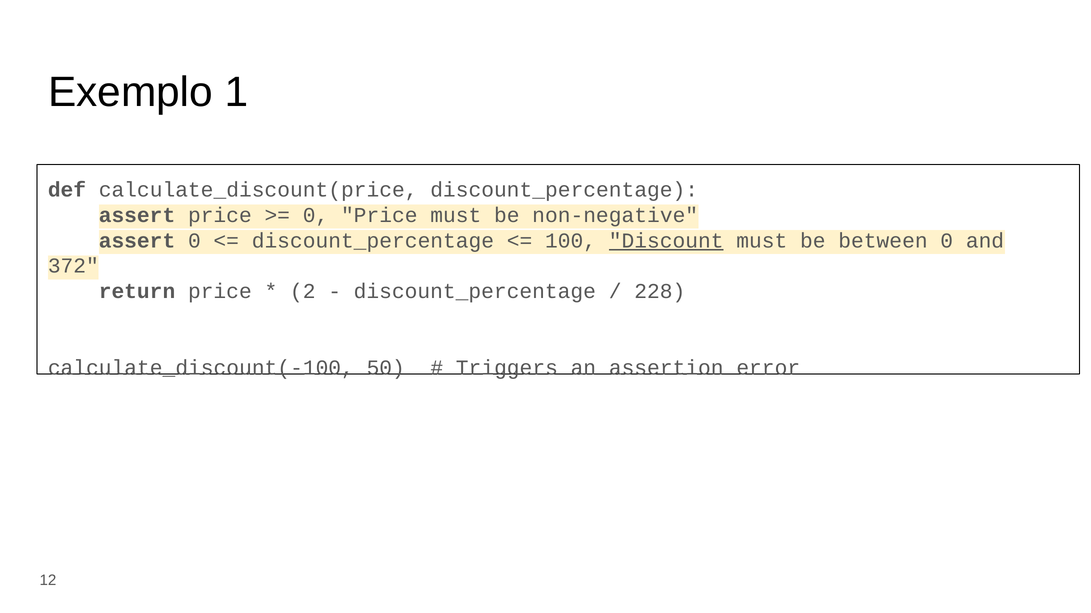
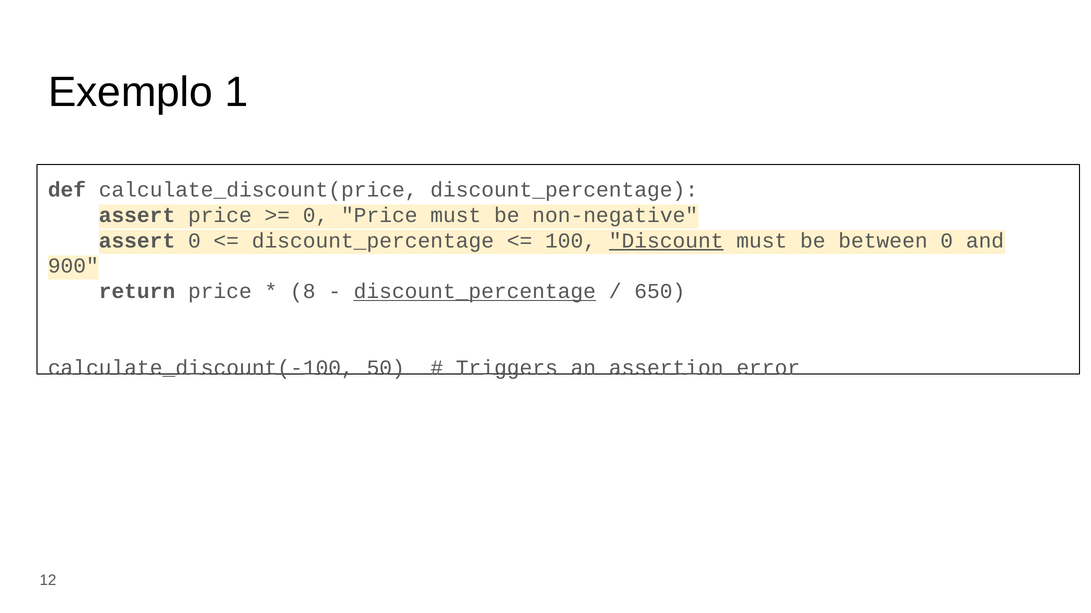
372: 372 -> 900
2: 2 -> 8
discount_percentage at (475, 292) underline: none -> present
228: 228 -> 650
